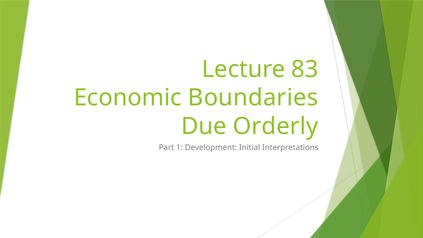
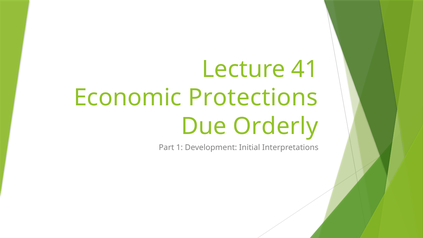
83: 83 -> 41
Boundaries: Boundaries -> Protections
